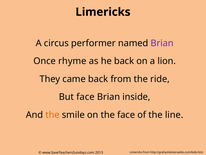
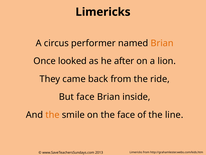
Brian at (162, 43) colour: purple -> orange
rhyme: rhyme -> looked
he back: back -> after
